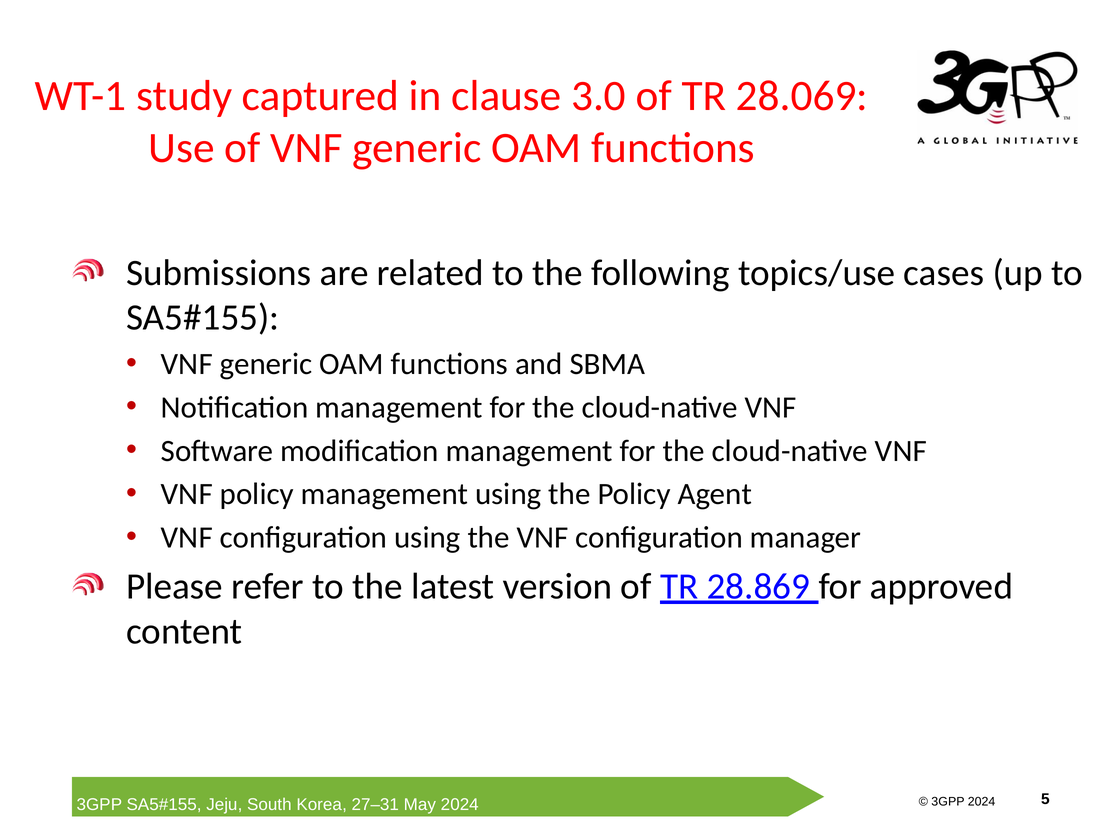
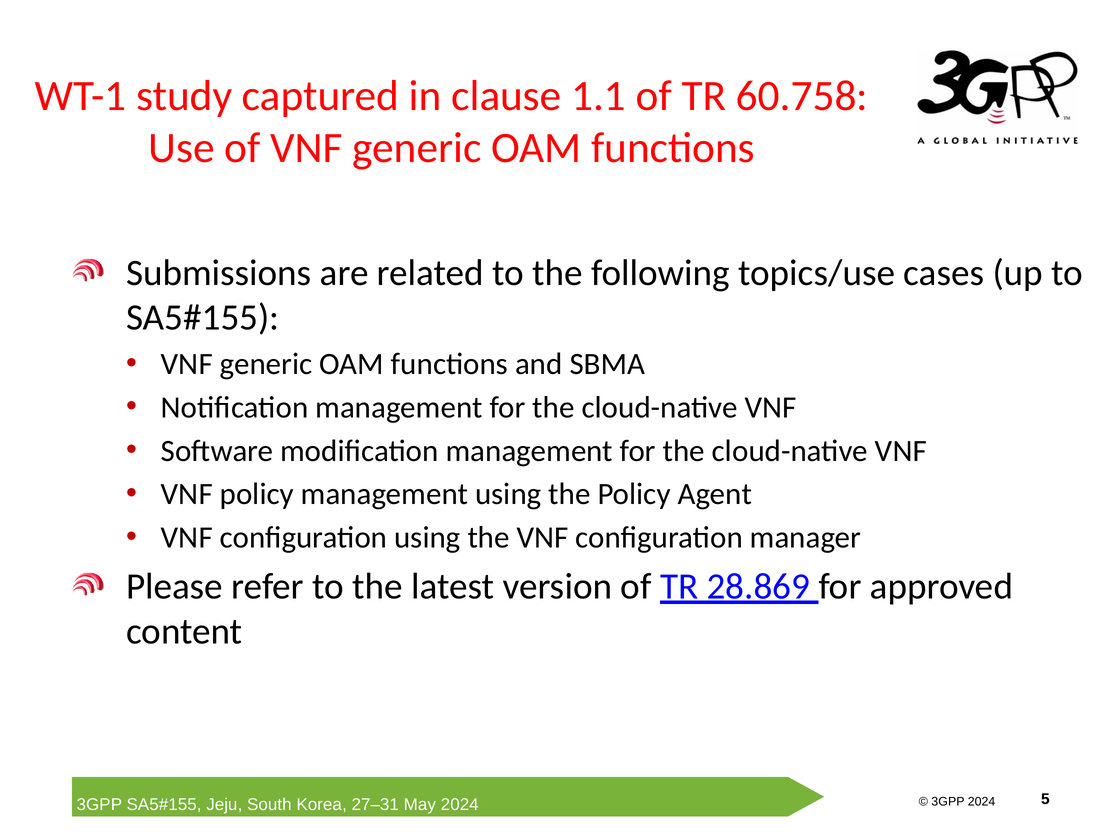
3.0: 3.0 -> 1.1
28.069: 28.069 -> 60.758
